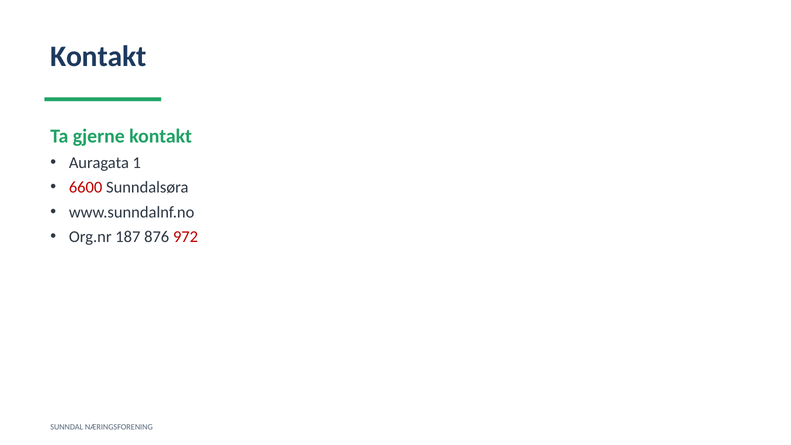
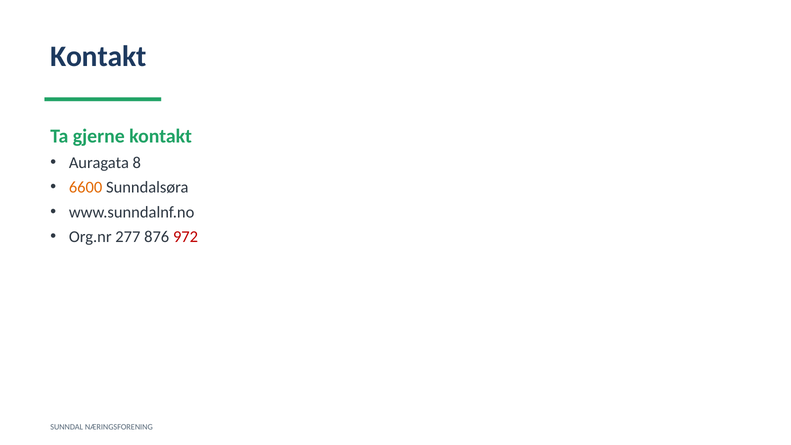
1: 1 -> 8
6600 colour: red -> orange
187: 187 -> 277
